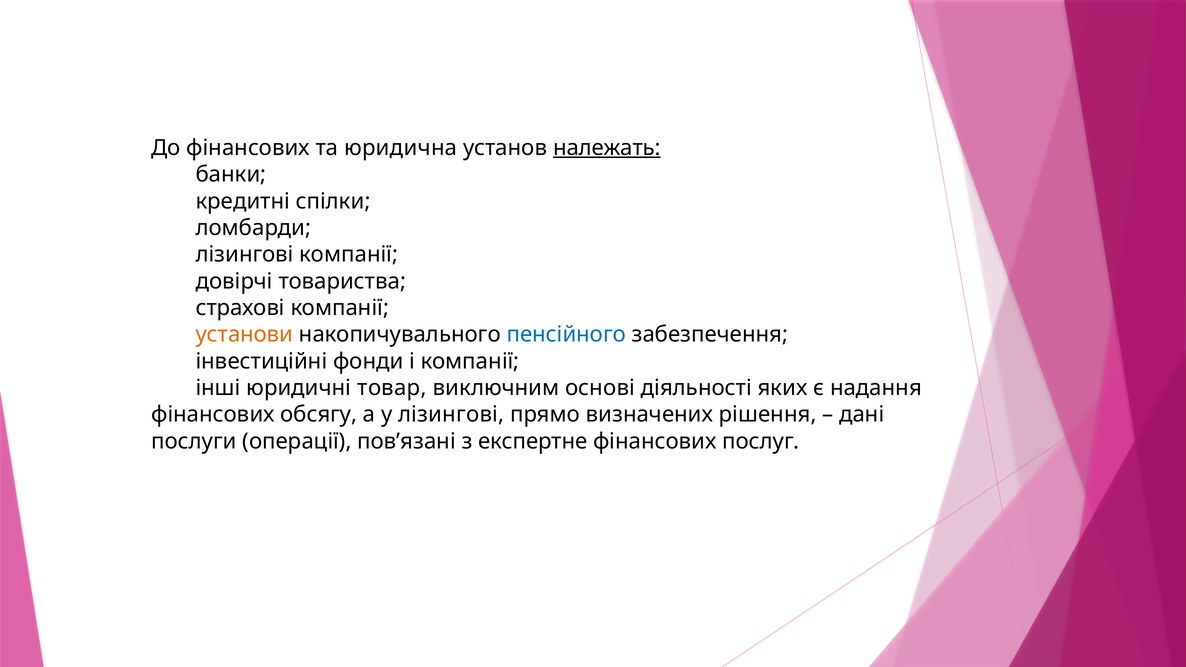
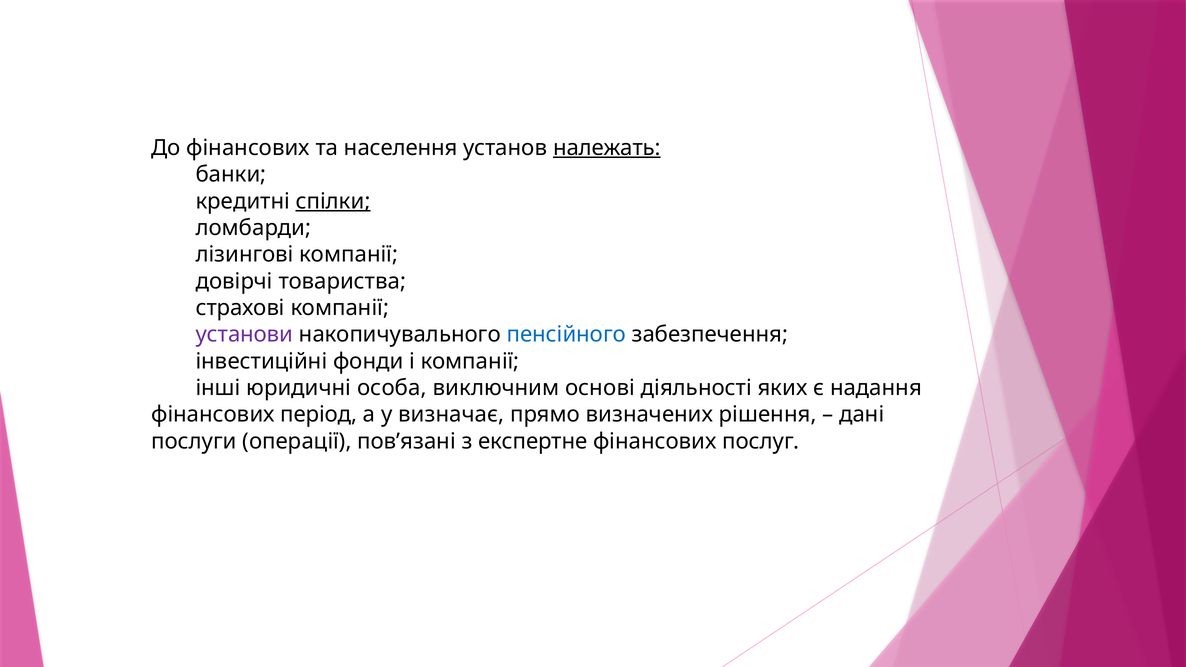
юридична: юридична -> населення
спілки underline: none -> present
установи colour: orange -> purple
товар: товар -> особа
обсягу: обсягу -> період
у лізингові: лізингові -> визначає
